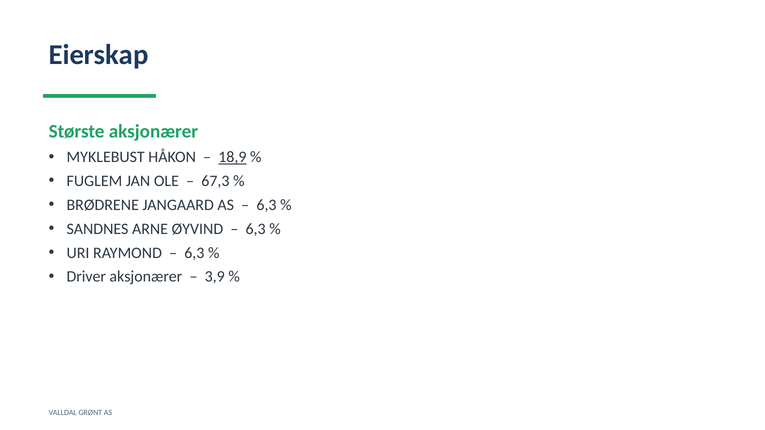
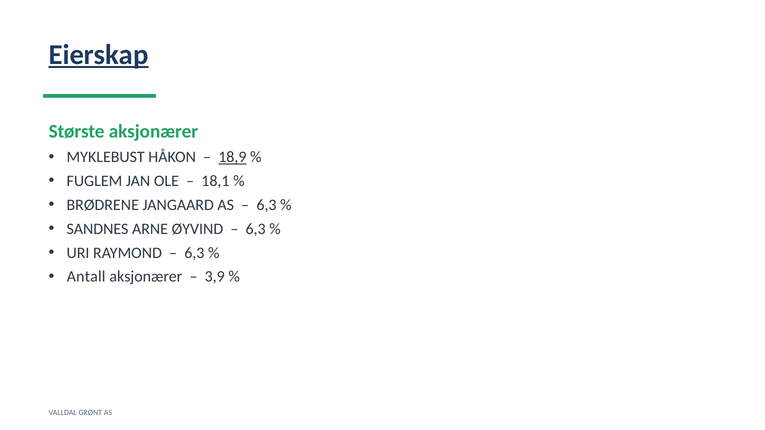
Eierskap underline: none -> present
67,3: 67,3 -> 18,1
Driver: Driver -> Antall
